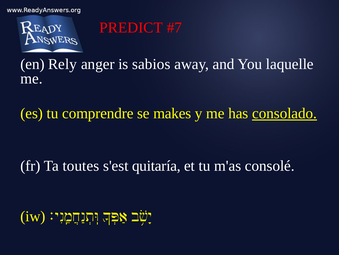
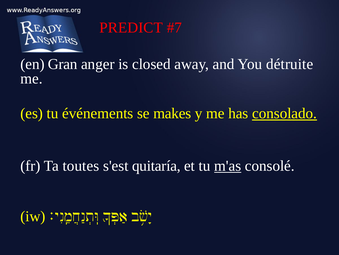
Rely: Rely -> Gran
sabios: sabios -> closed
laquelle: laquelle -> détruite
comprendre: comprendre -> événements
m'as underline: none -> present
